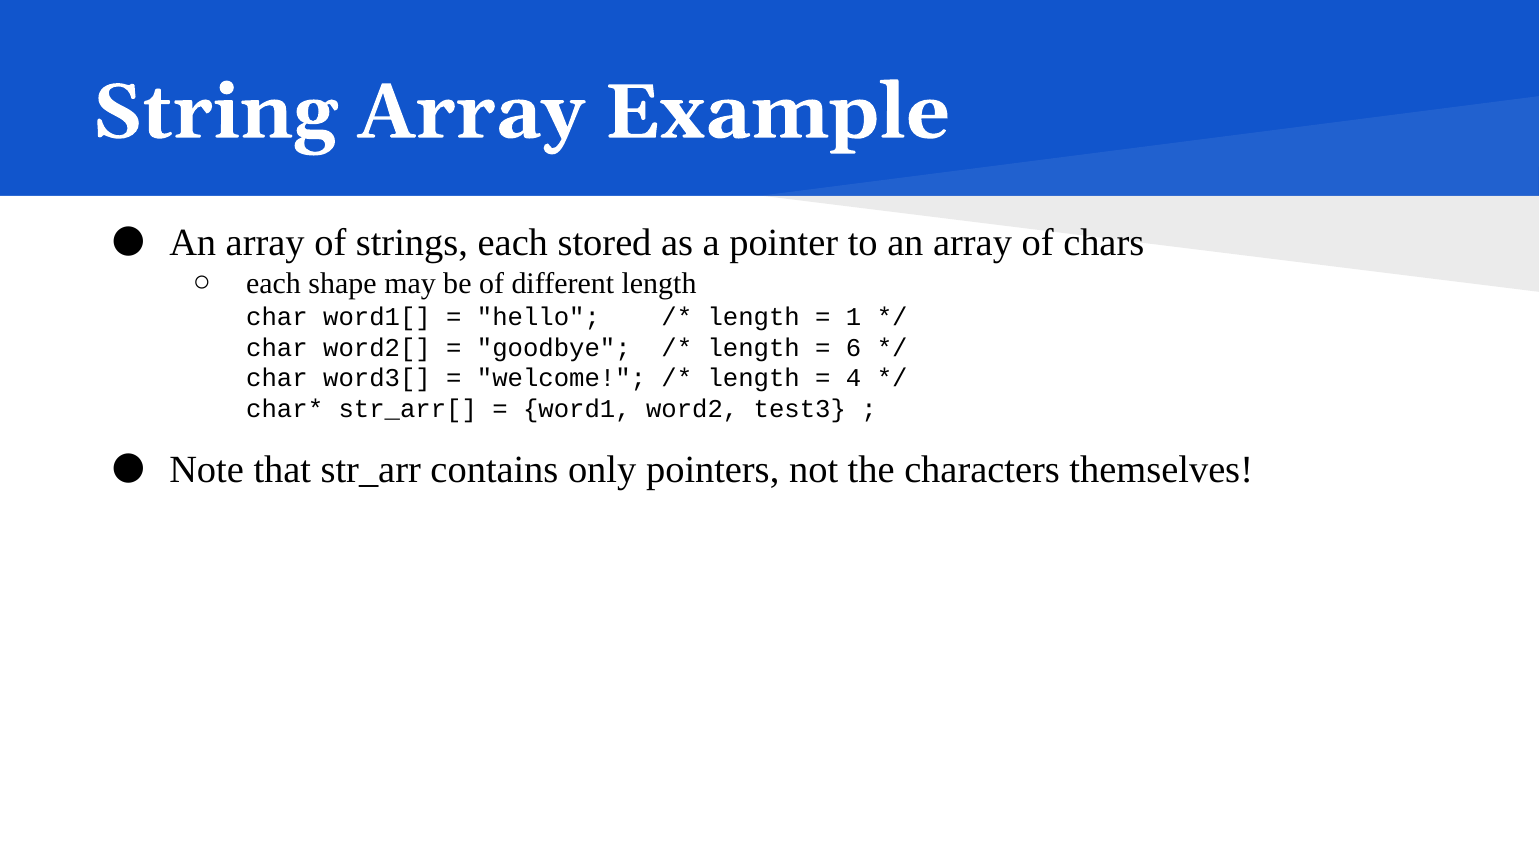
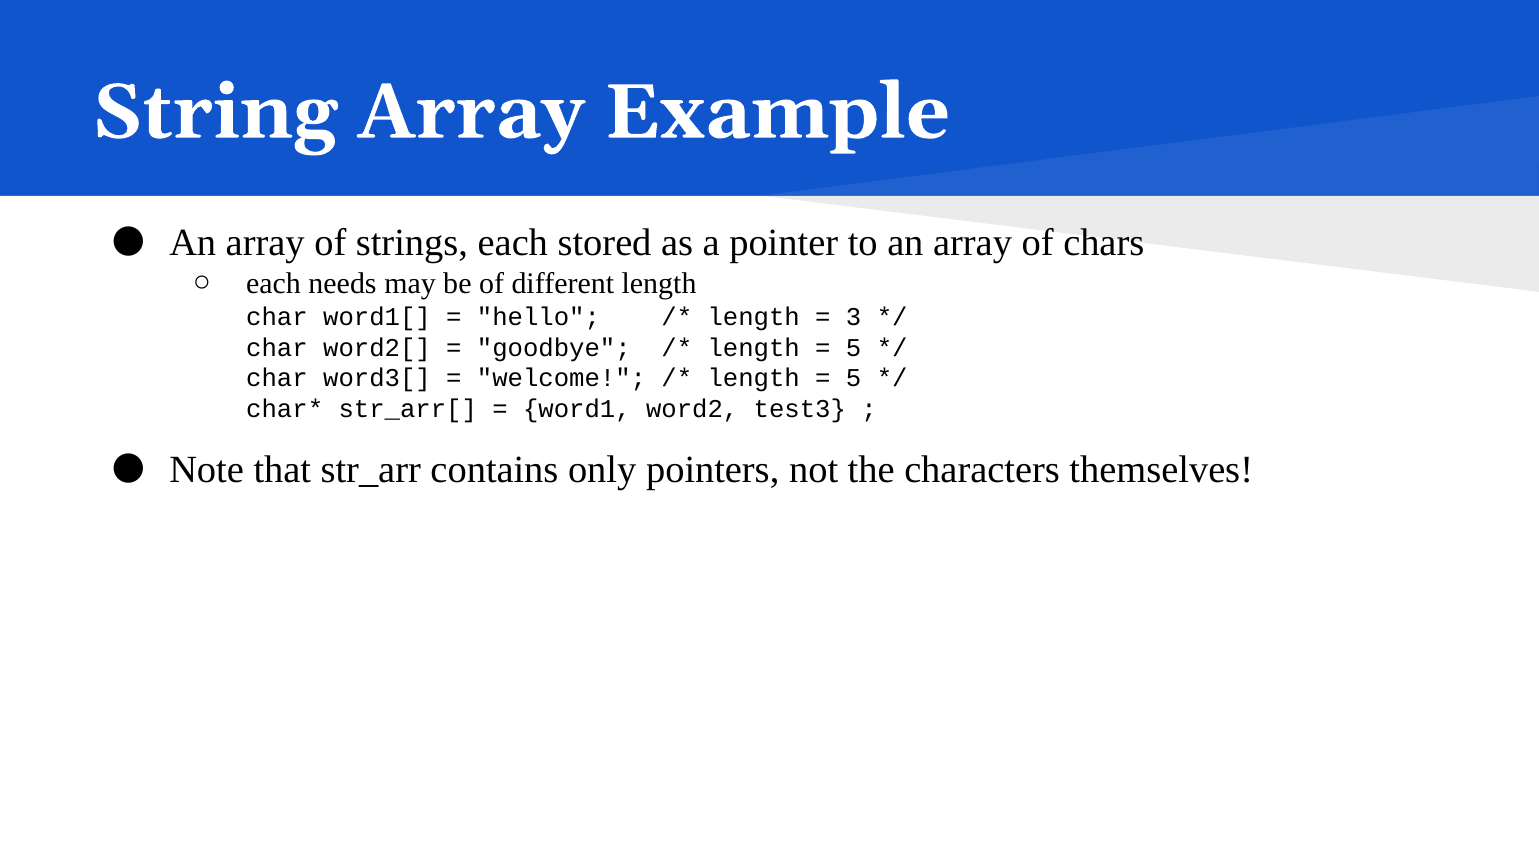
shape: shape -> needs
1: 1 -> 3
6 at (854, 347): 6 -> 5
4 at (854, 378): 4 -> 5
